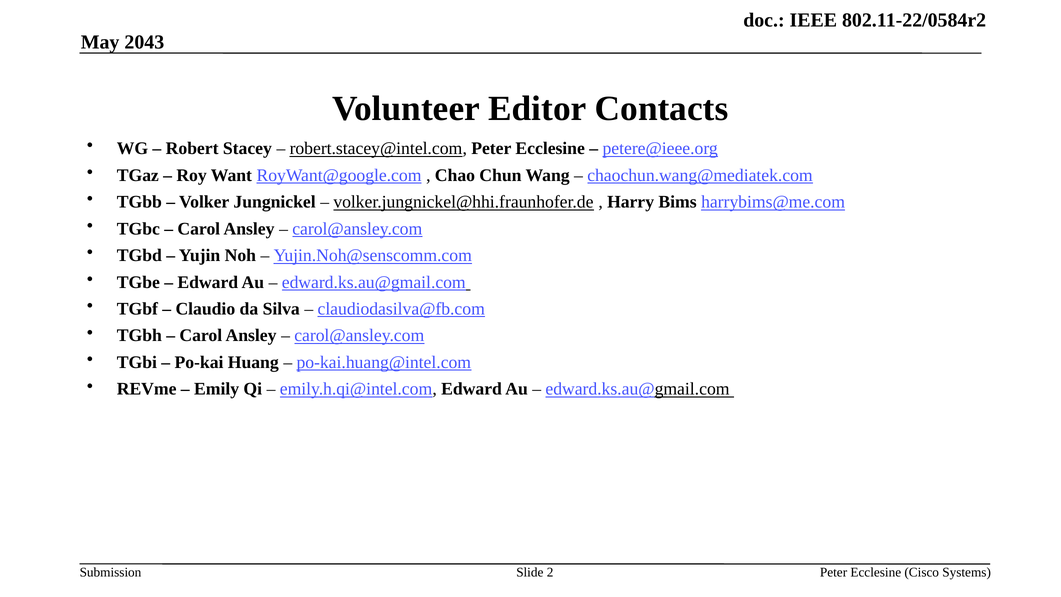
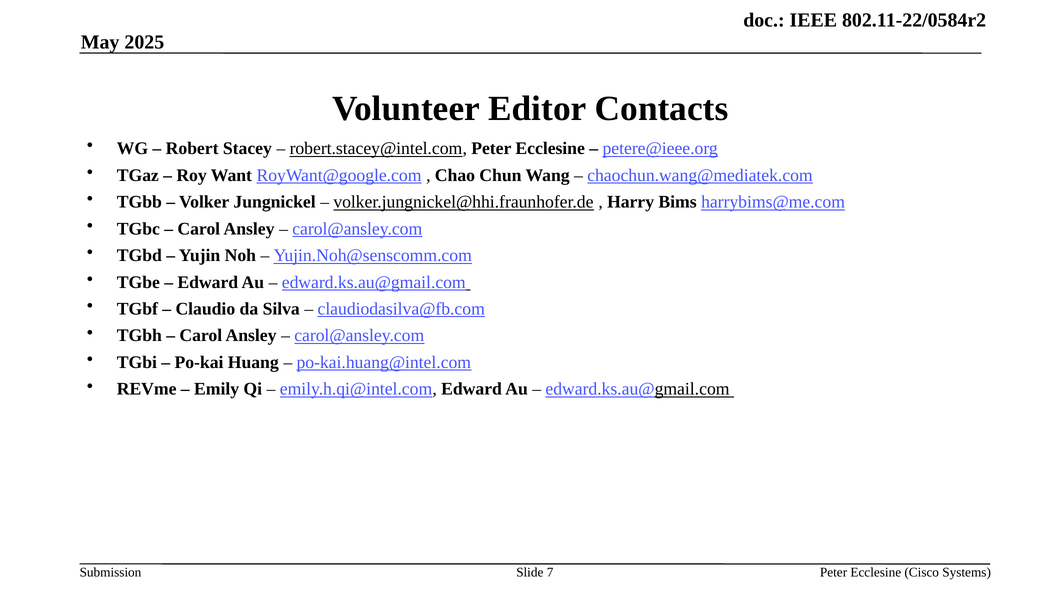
2043: 2043 -> 2025
2: 2 -> 7
